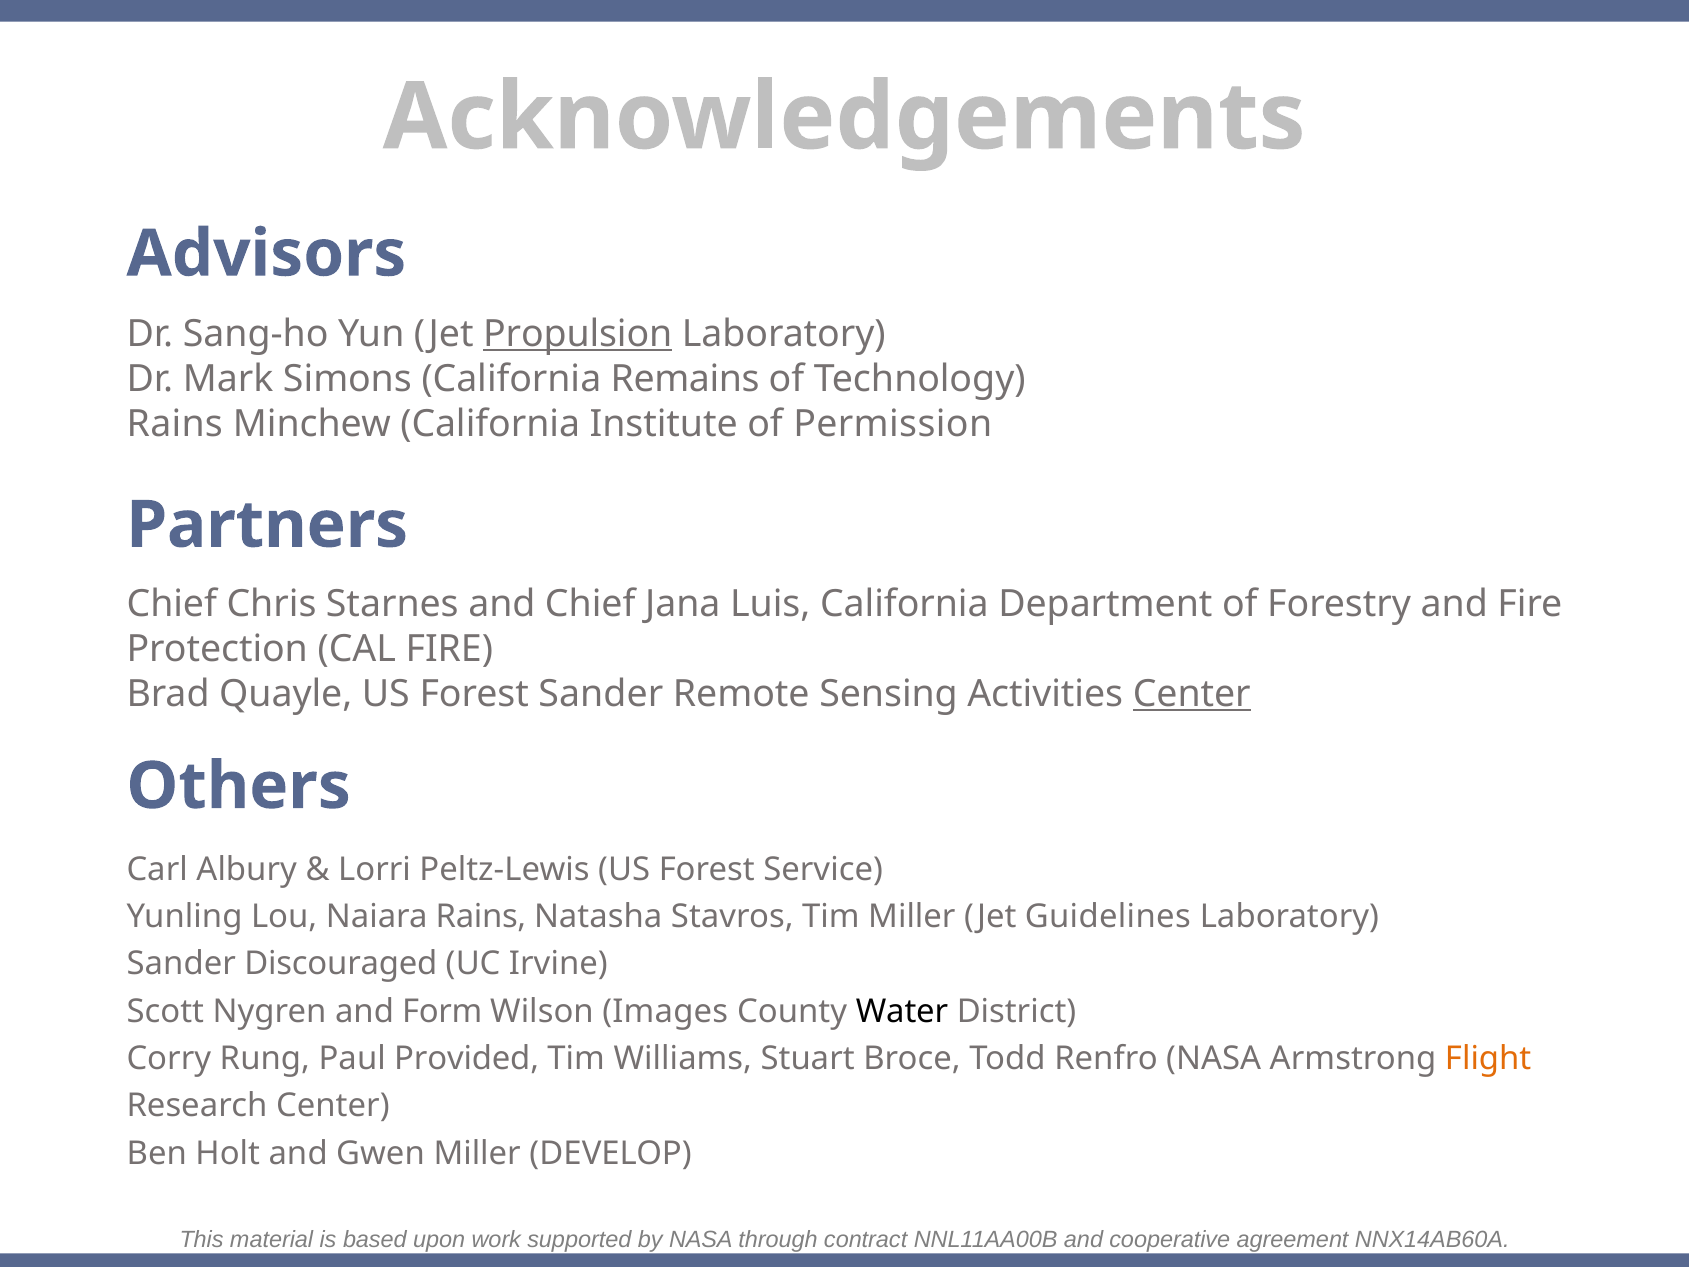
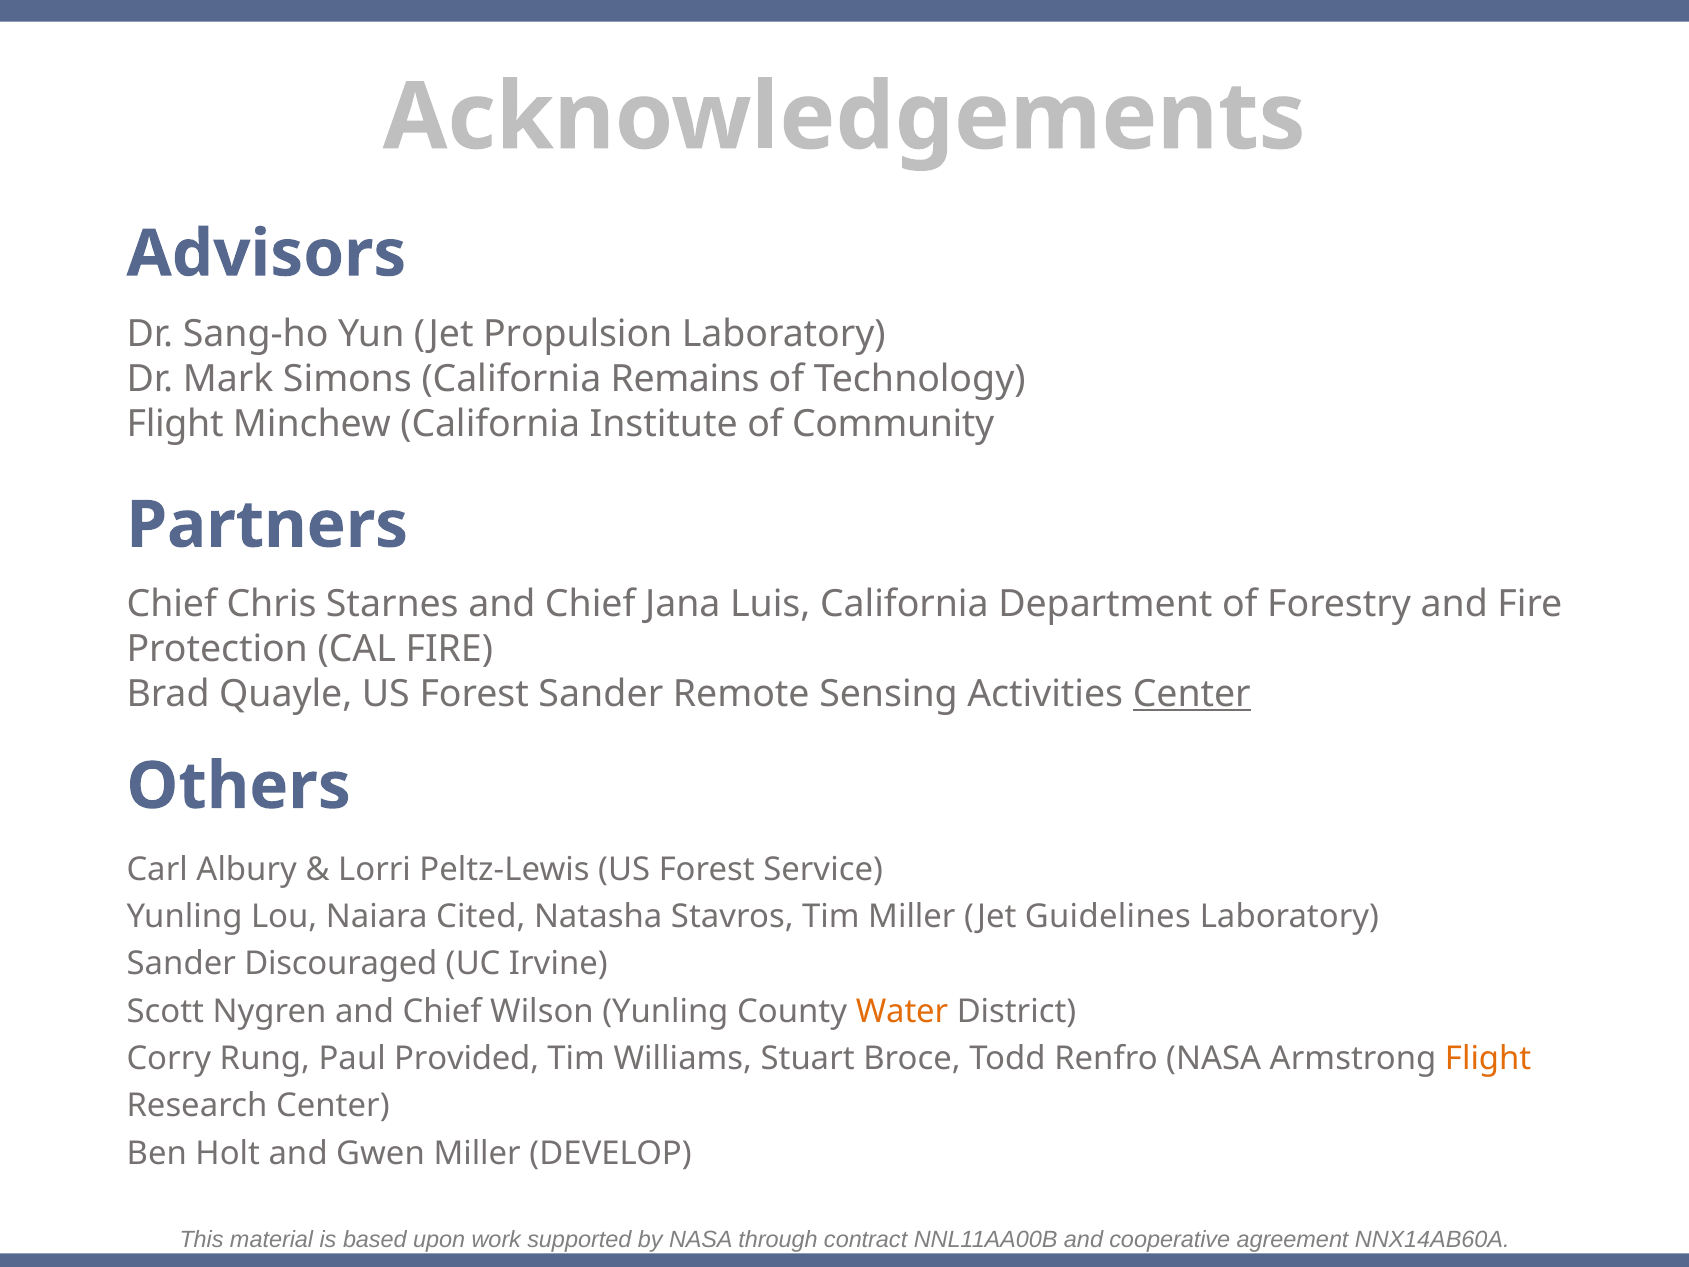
Propulsion underline: present -> none
Rains at (175, 424): Rains -> Flight
Permission: Permission -> Community
Naiara Rains: Rains -> Cited
Nygren and Form: Form -> Chief
Wilson Images: Images -> Yunling
Water colour: black -> orange
